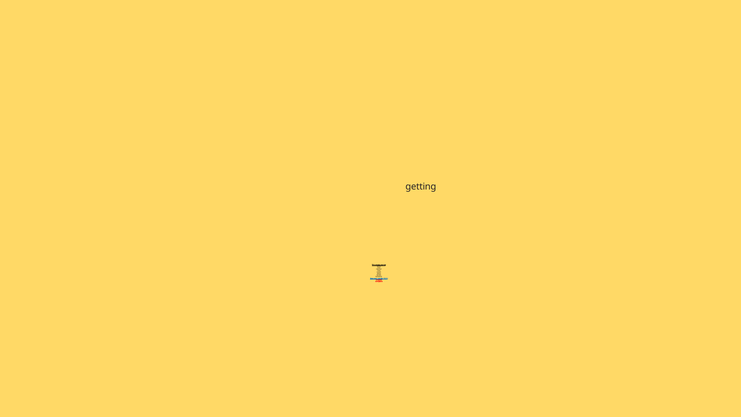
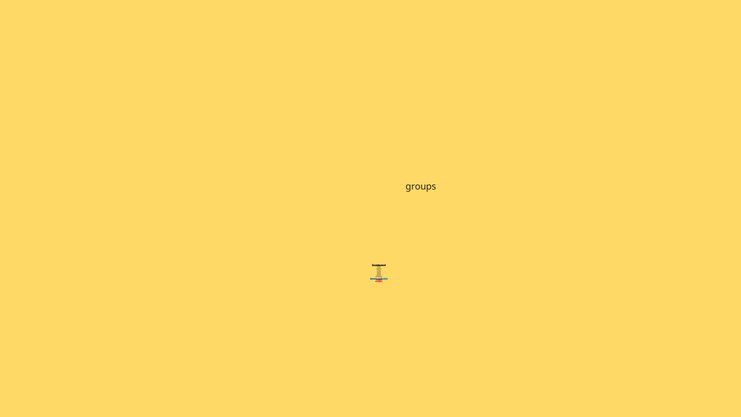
getting: getting -> groups
